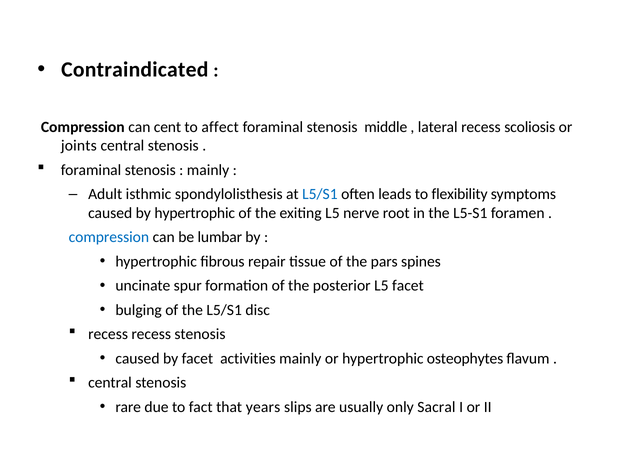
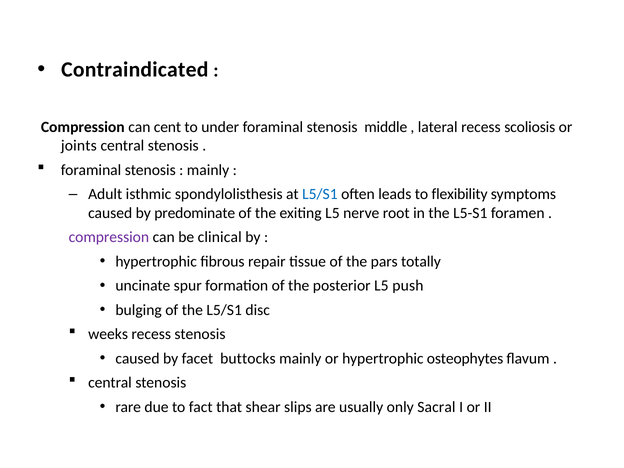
affect: affect -> under
by hypertrophic: hypertrophic -> predominate
compression at (109, 237) colour: blue -> purple
lumbar: lumbar -> clinical
spines: spines -> totally
L5 facet: facet -> push
recess at (108, 334): recess -> weeks
activities: activities -> buttocks
years: years -> shear
